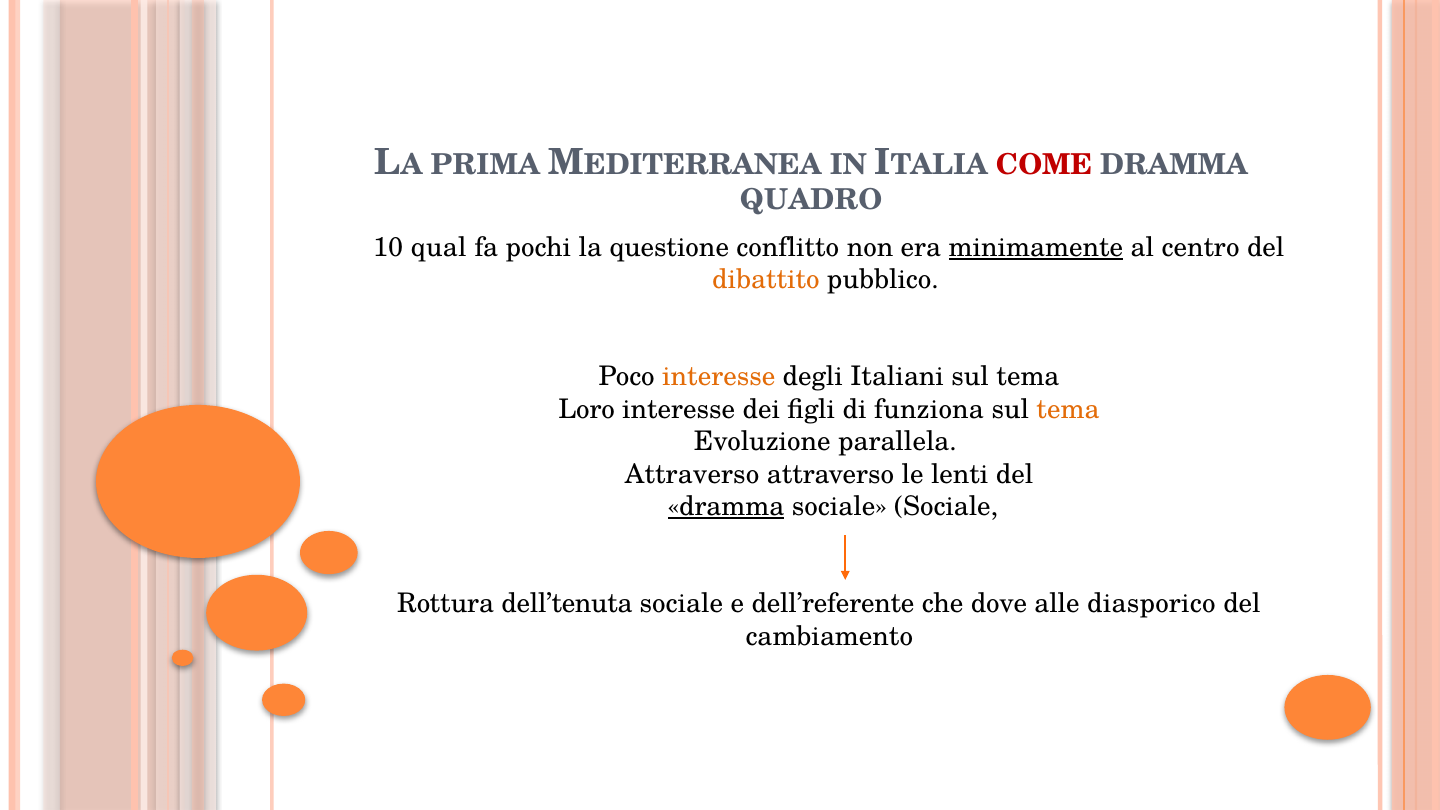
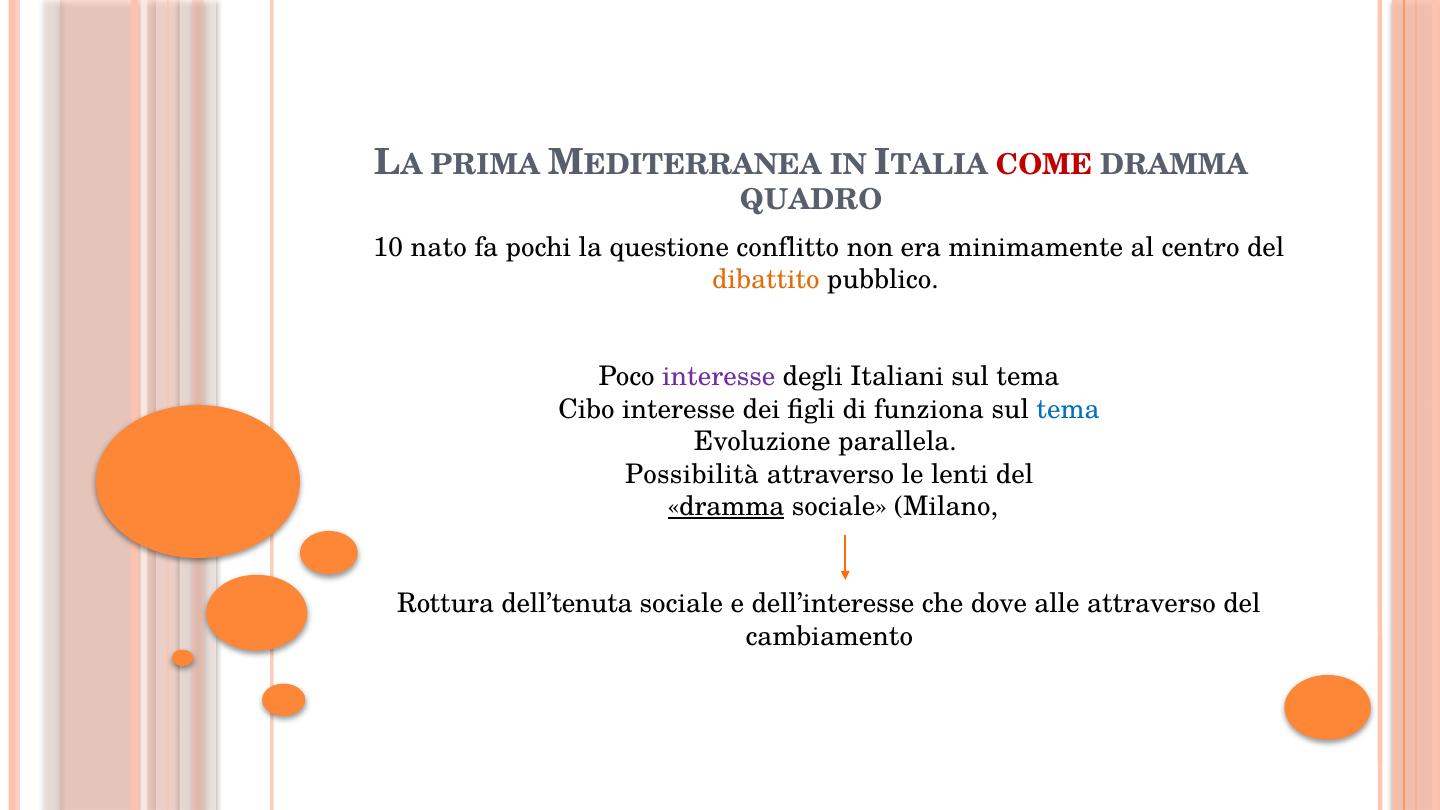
qual: qual -> nato
minimamente underline: present -> none
interesse at (719, 377) colour: orange -> purple
Loro: Loro -> Cibo
tema at (1068, 409) colour: orange -> blue
Attraverso at (692, 474): Attraverso -> Possibilità
sociale Sociale: Sociale -> Milano
dell’referente: dell’referente -> dell’interesse
alle diasporico: diasporico -> attraverso
